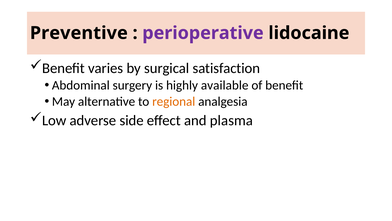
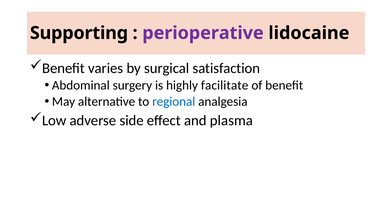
Preventive: Preventive -> Supporting
available: available -> facilitate
regional colour: orange -> blue
